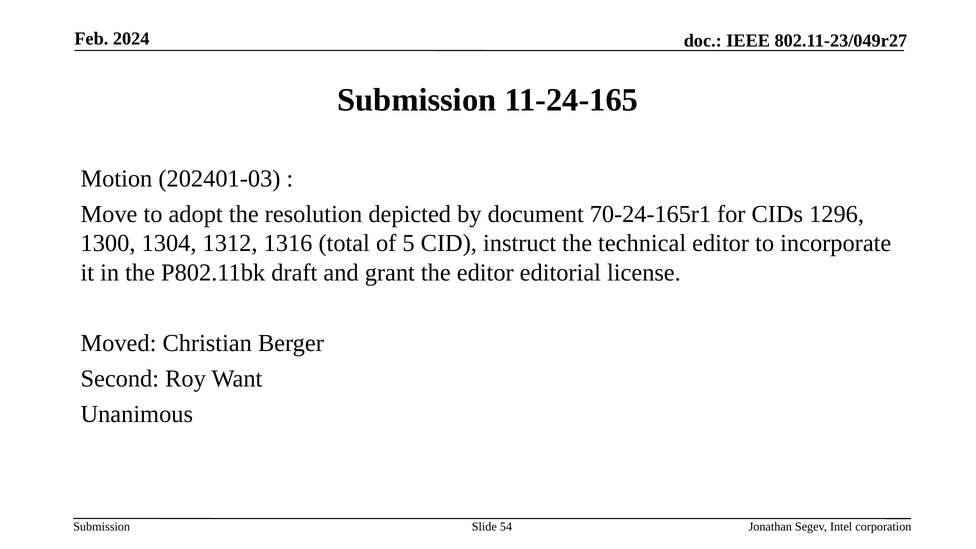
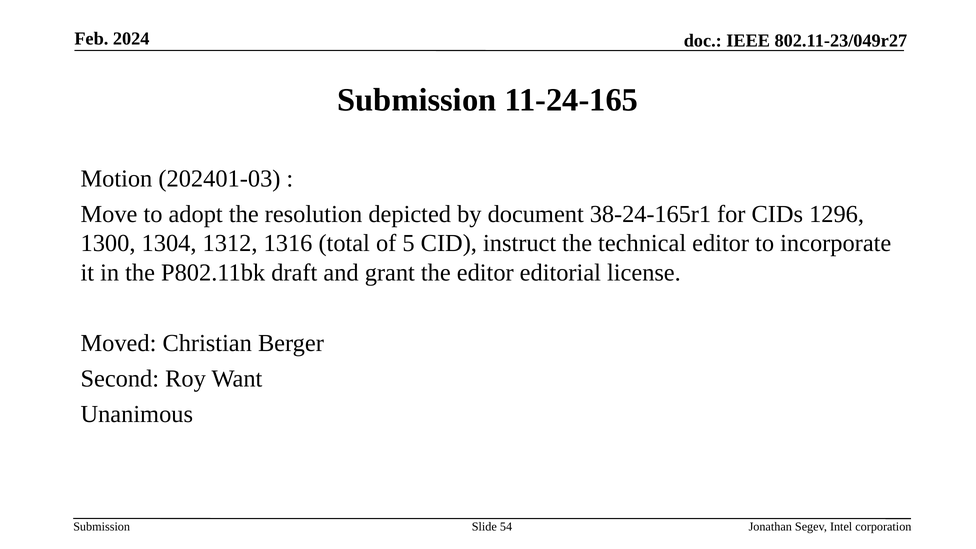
70-24-165r1: 70-24-165r1 -> 38-24-165r1
